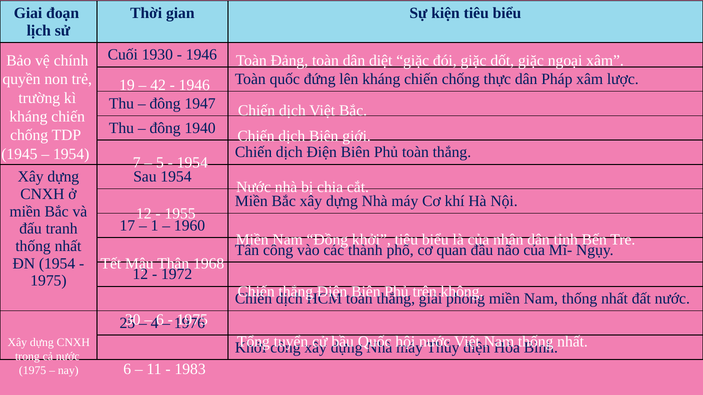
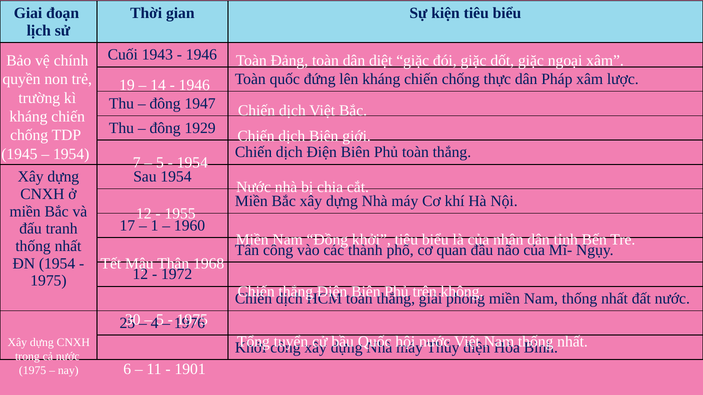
1930: 1930 -> 1943
42: 42 -> 14
1940: 1940 -> 1929
6 at (160, 320): 6 -> 5
1983: 1983 -> 1901
